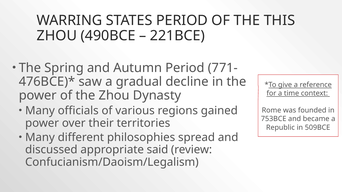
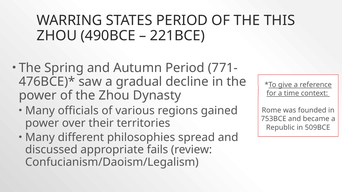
said: said -> fails
